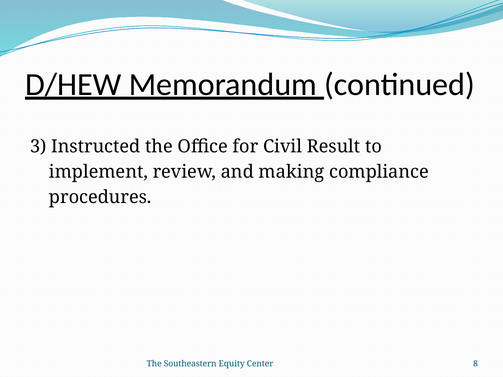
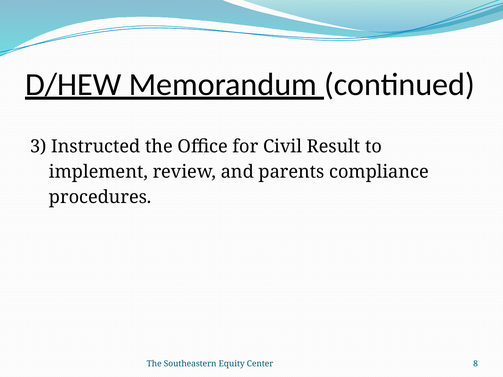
making: making -> parents
